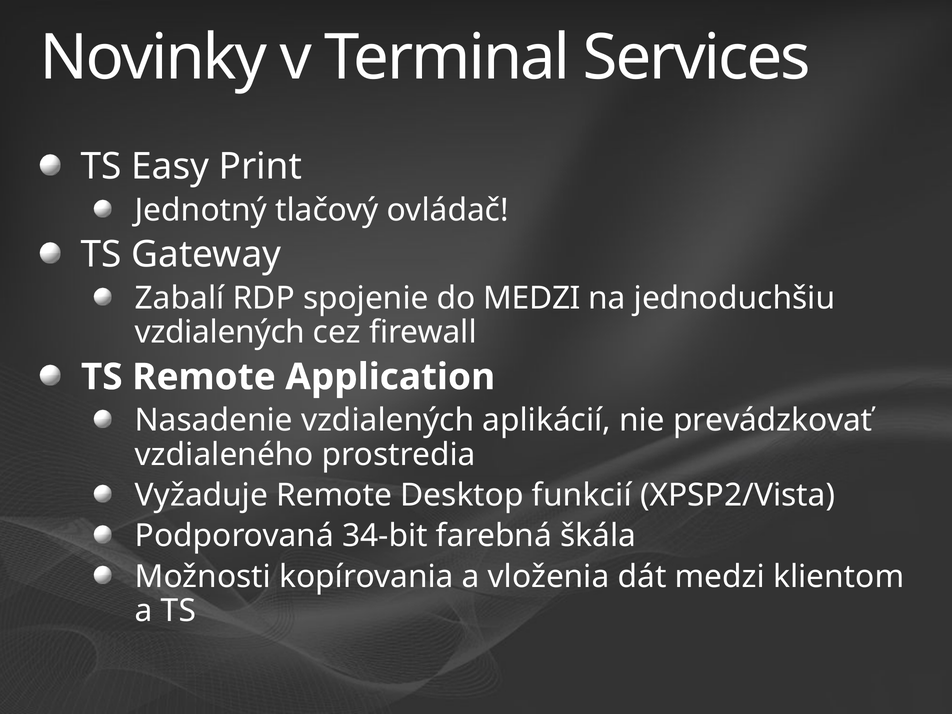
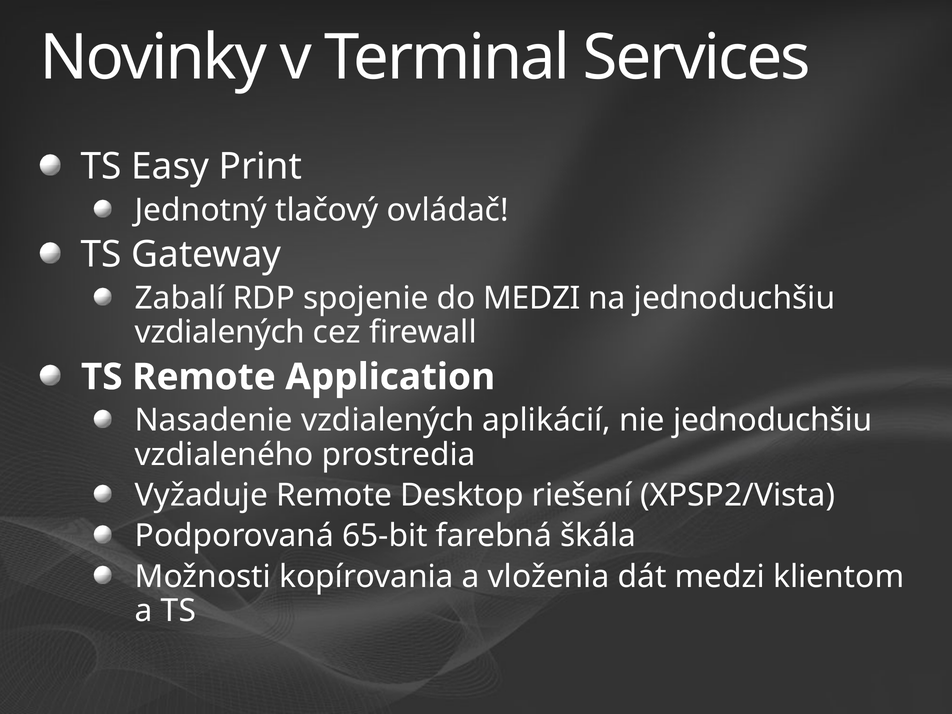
nie prevádzkovať: prevádzkovať -> jednoduchšiu
funkcií: funkcií -> riešení
34-bit: 34-bit -> 65-bit
